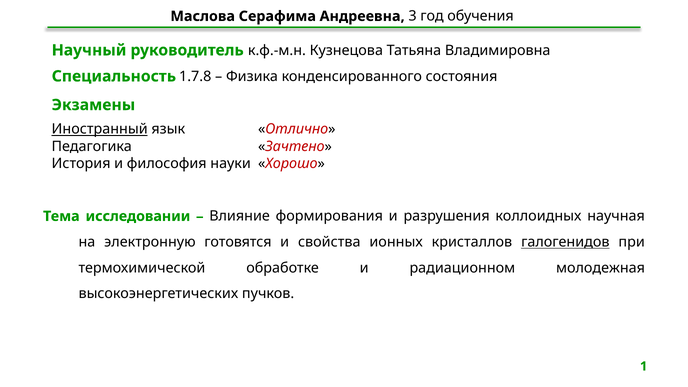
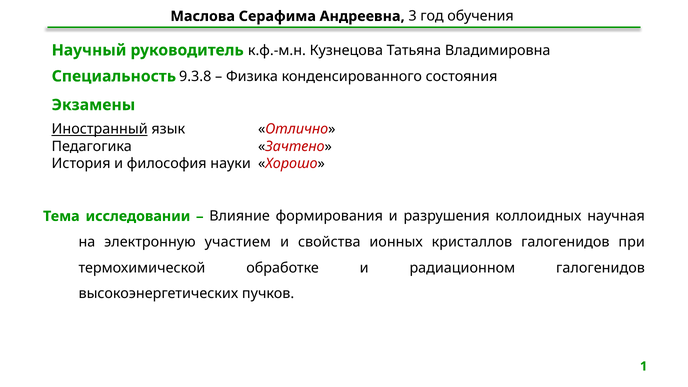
1.7.8: 1.7.8 -> 9.3.8
готовятся: готовятся -> участием
галогенидов at (565, 242) underline: present -> none
радиационном молодежная: молодежная -> галогенидов
